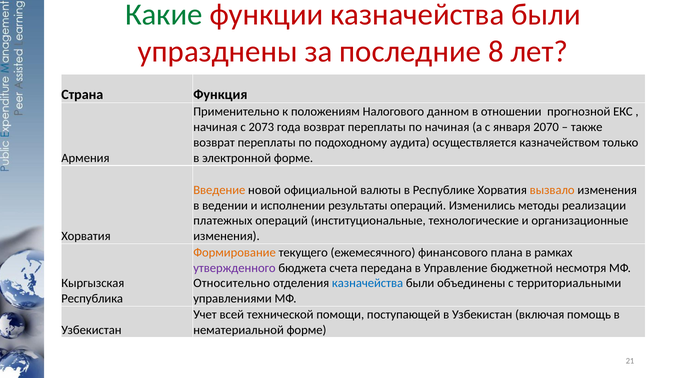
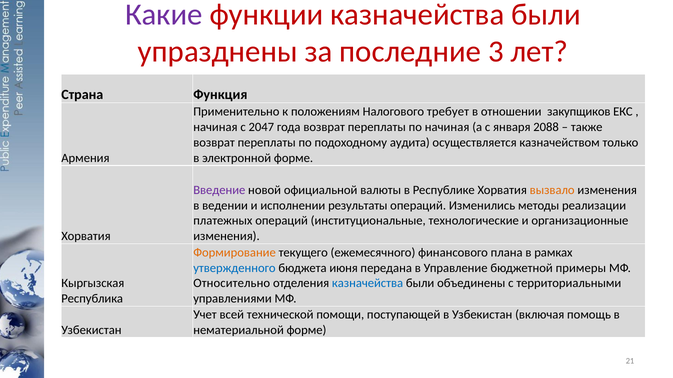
Какие colour: green -> purple
8: 8 -> 3
данном: данном -> требует
прогнозной: прогнозной -> закупщиков
2073: 2073 -> 2047
2070: 2070 -> 2088
Введение colour: orange -> purple
утвержденного colour: purple -> blue
счета: счета -> июня
несмотря: несмотря -> примеры
